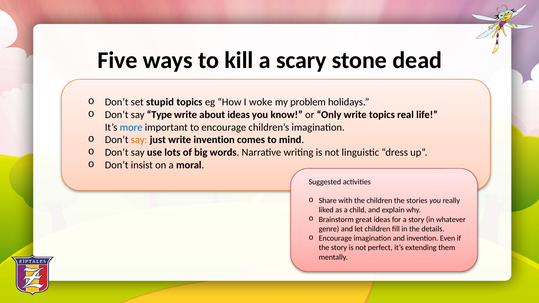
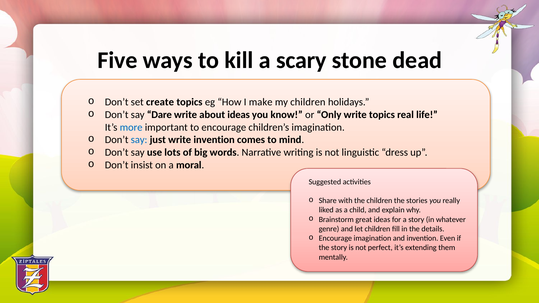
stupid: stupid -> create
woke: woke -> make
my problem: problem -> children
Type: Type -> Dare
say at (139, 140) colour: orange -> blue
